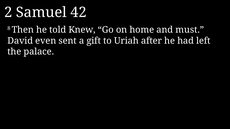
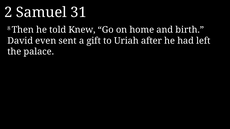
42: 42 -> 31
must: must -> birth
